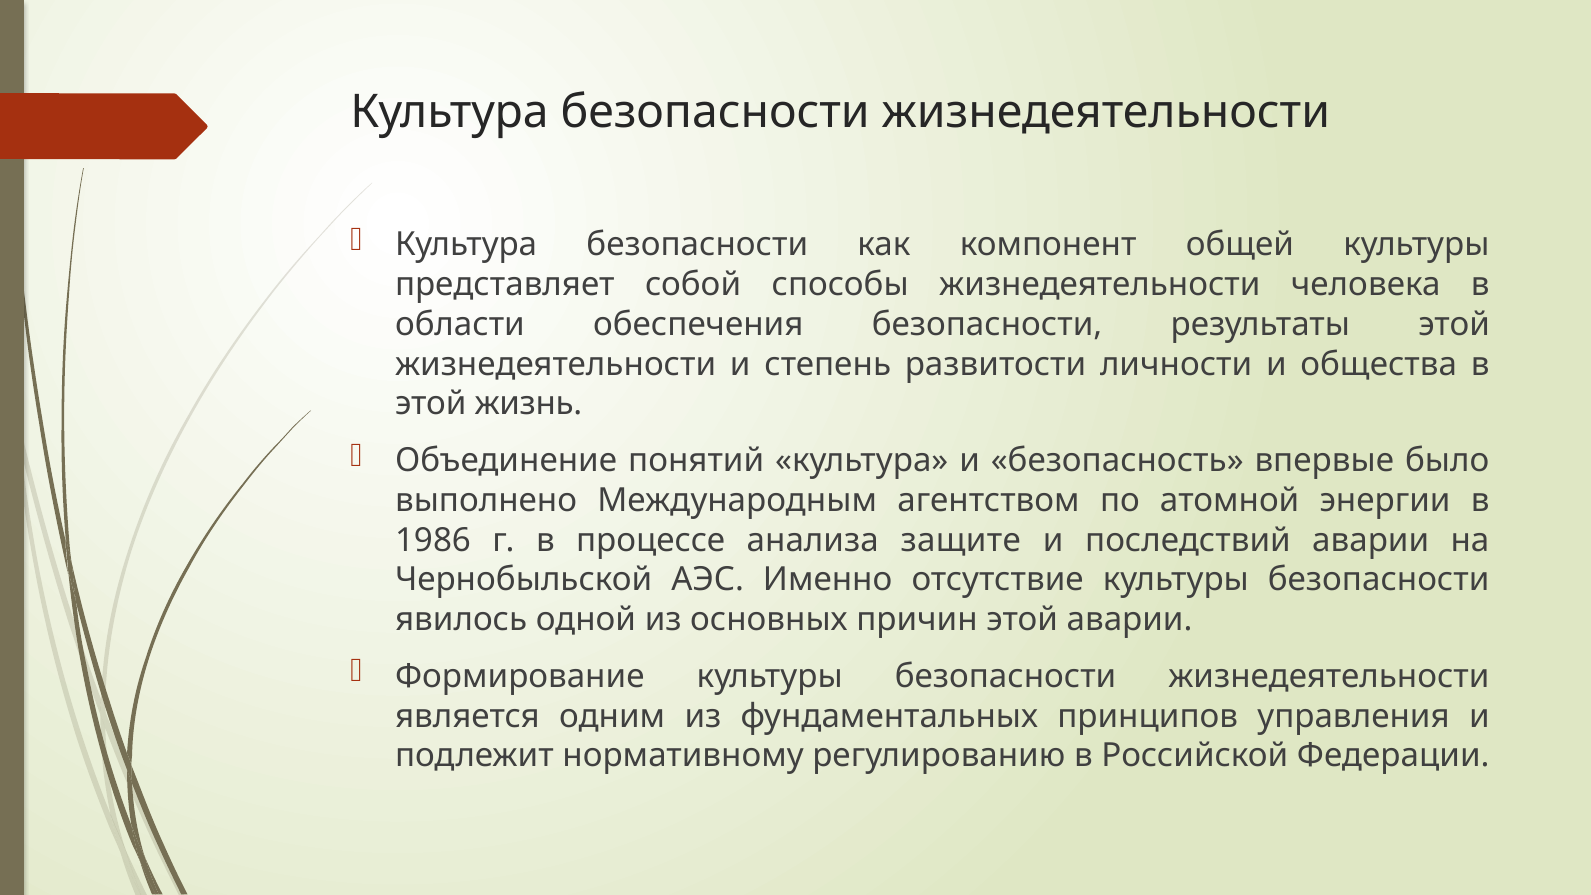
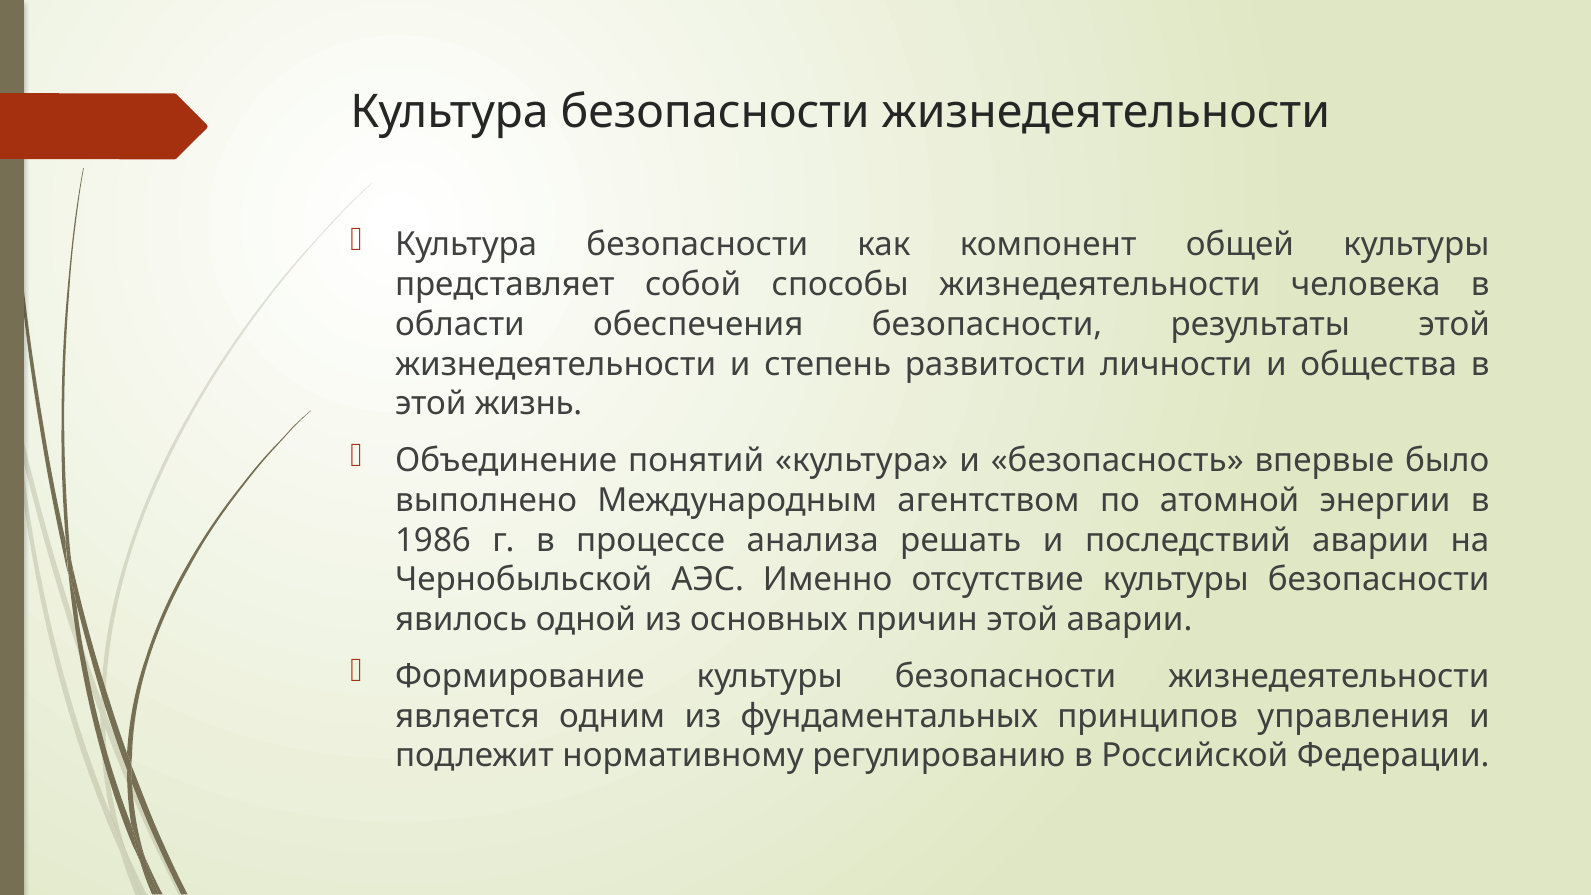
защите: защите -> решать
